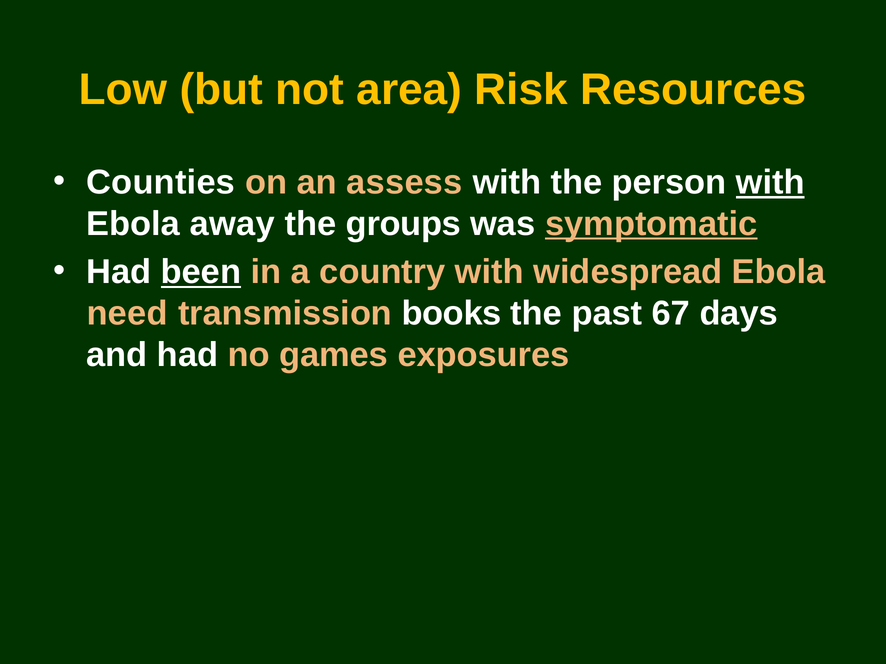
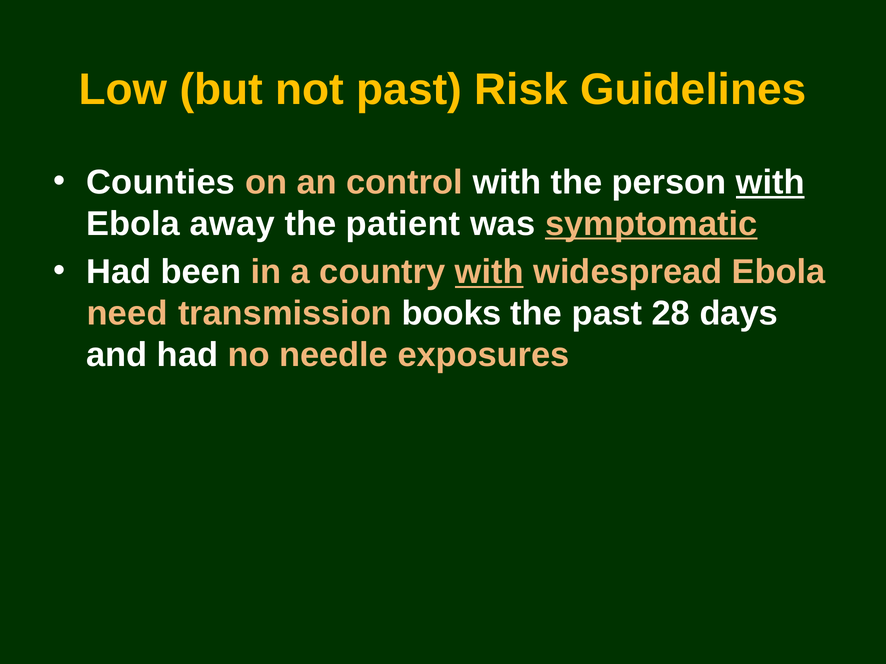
not area: area -> past
Resources: Resources -> Guidelines
assess: assess -> control
groups: groups -> patient
been underline: present -> none
with at (489, 272) underline: none -> present
67: 67 -> 28
games: games -> needle
